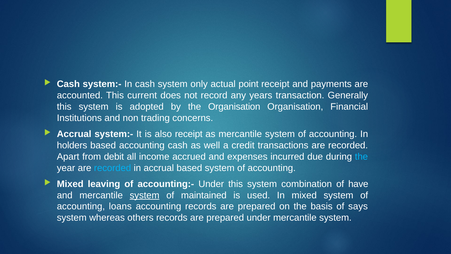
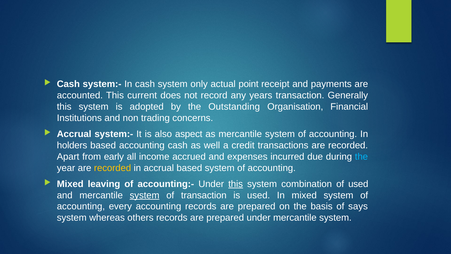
the Organisation: Organisation -> Outstanding
also receipt: receipt -> aspect
debit: debit -> early
recorded at (113, 168) colour: light blue -> yellow
this at (236, 184) underline: none -> present
of have: have -> used
of maintained: maintained -> transaction
loans: loans -> every
